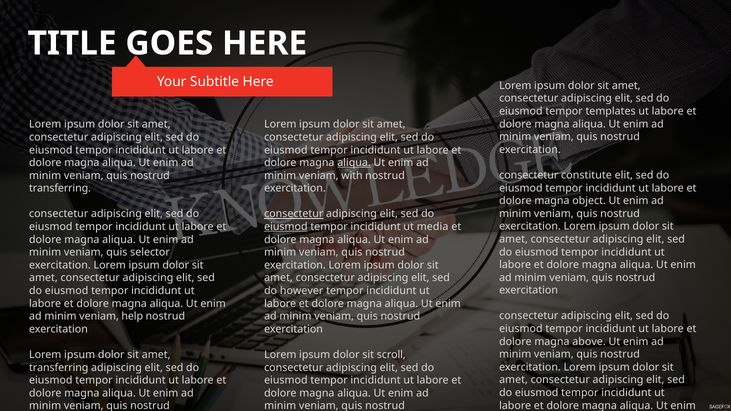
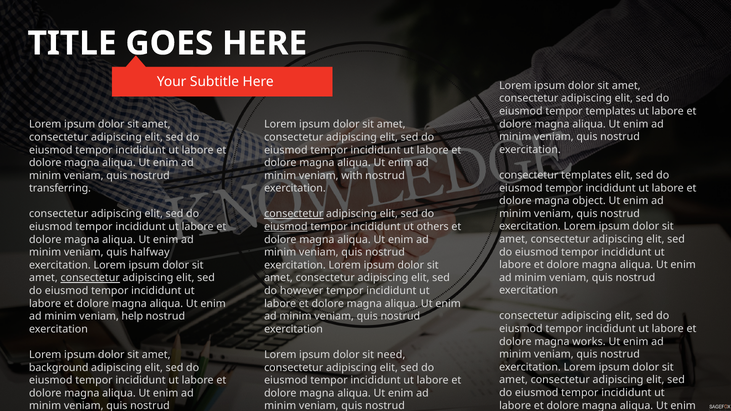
aliqua at (354, 163) underline: present -> none
consectetur constitute: constitute -> templates
media: media -> others
selector: selector -> halfway
consectetur at (90, 278) underline: none -> present
above: above -> works
scroll: scroll -> need
transferring at (59, 368): transferring -> background
